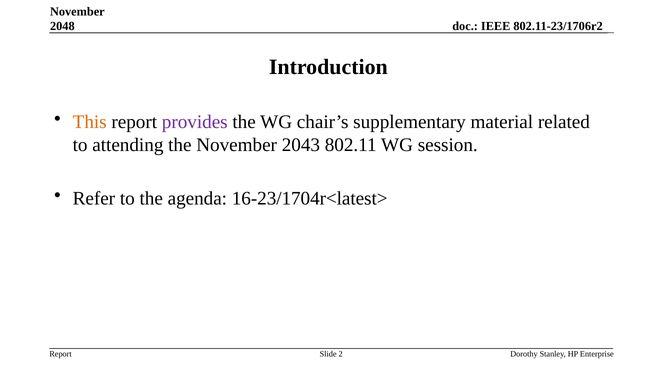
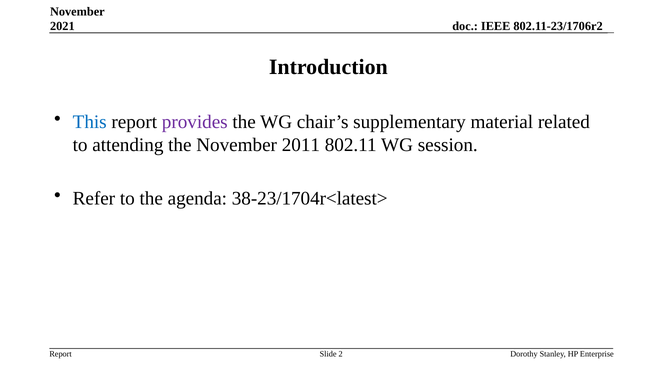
2048: 2048 -> 2021
This colour: orange -> blue
2043: 2043 -> 2011
16-23/1704r<latest>: 16-23/1704r<latest> -> 38-23/1704r<latest>
